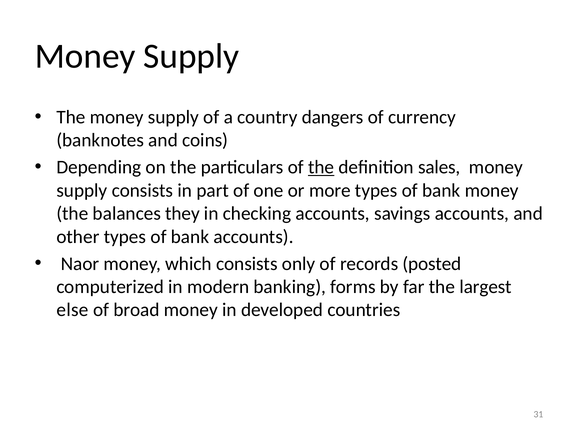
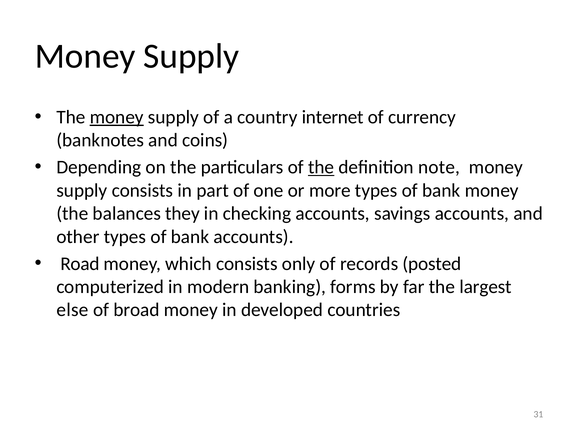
money at (117, 117) underline: none -> present
dangers: dangers -> internet
sales: sales -> note
Naor: Naor -> Road
